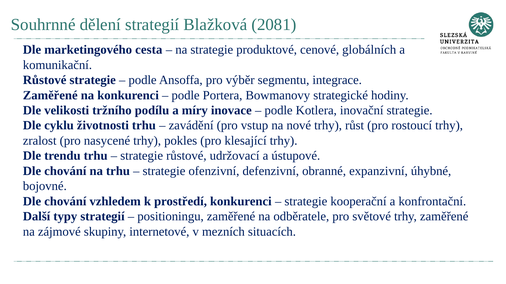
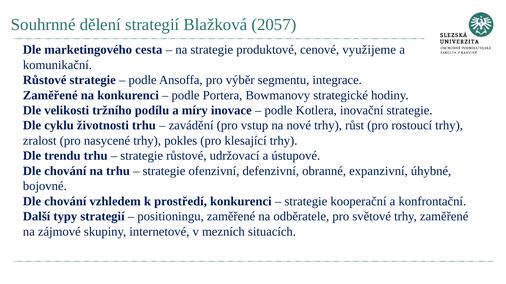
2081: 2081 -> 2057
globálních: globálních -> využijeme
